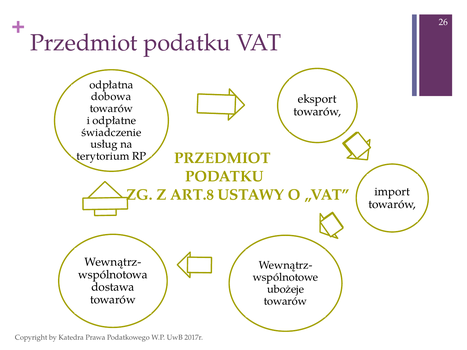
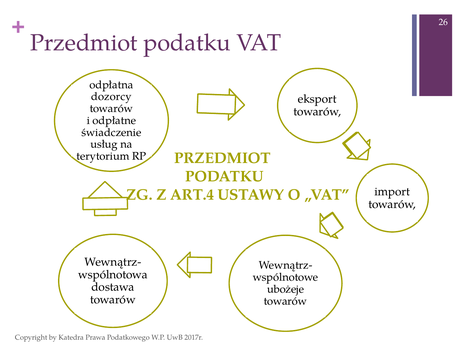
dobowa: dobowa -> dozorcy
ART.8: ART.8 -> ART.4
